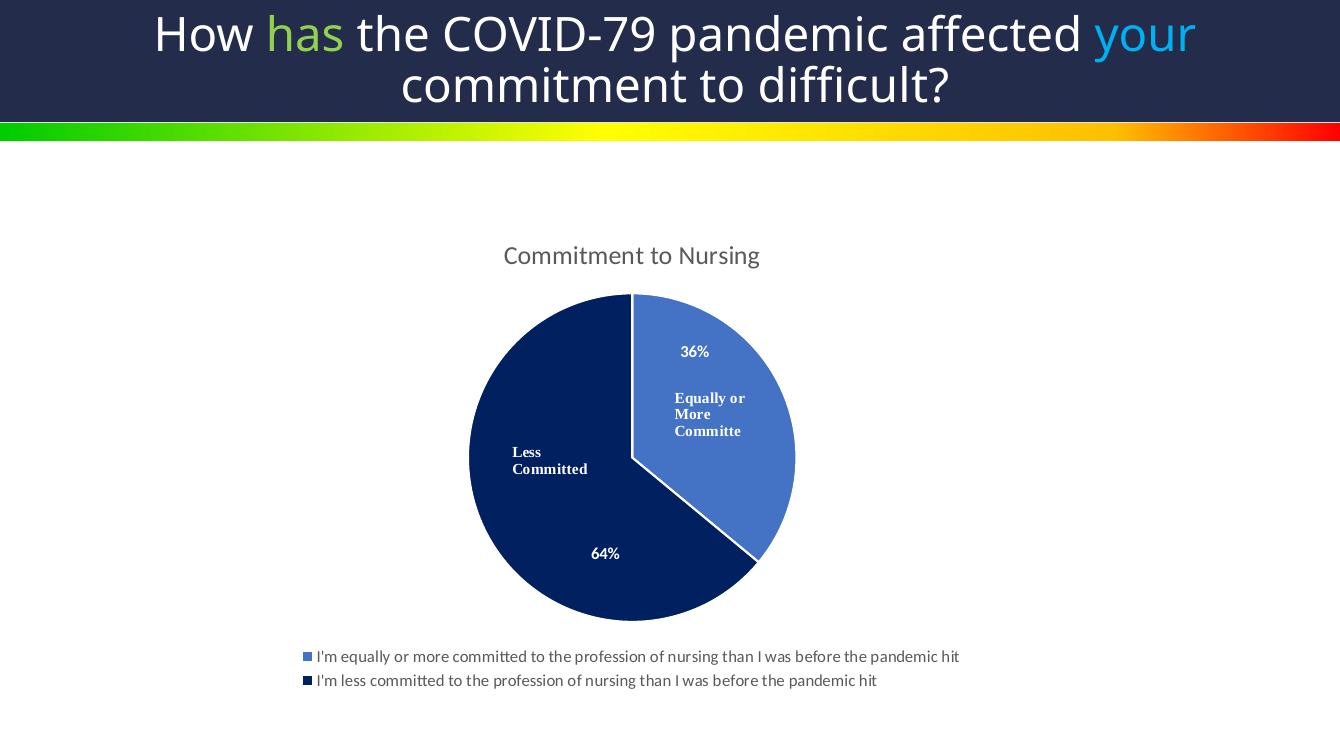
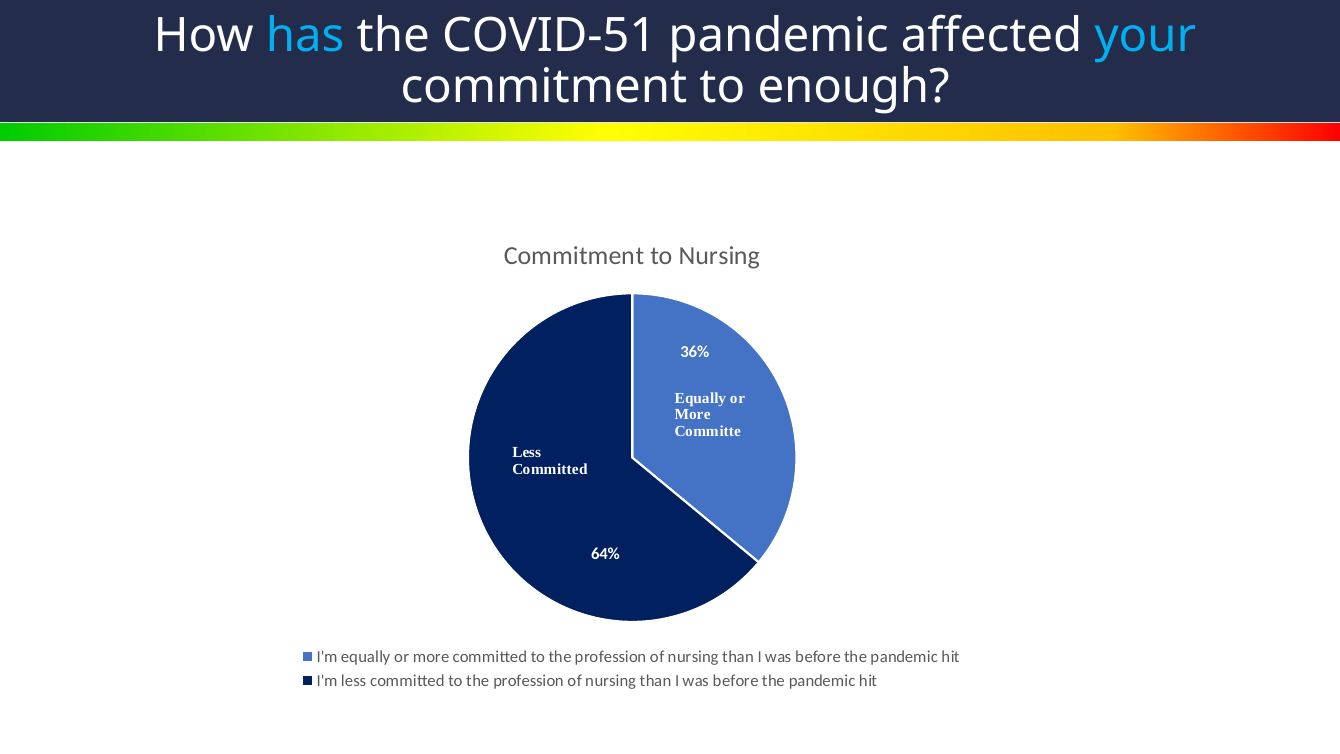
has colour: light green -> light blue
COVID-79: COVID-79 -> COVID-51
difficult: difficult -> enough
